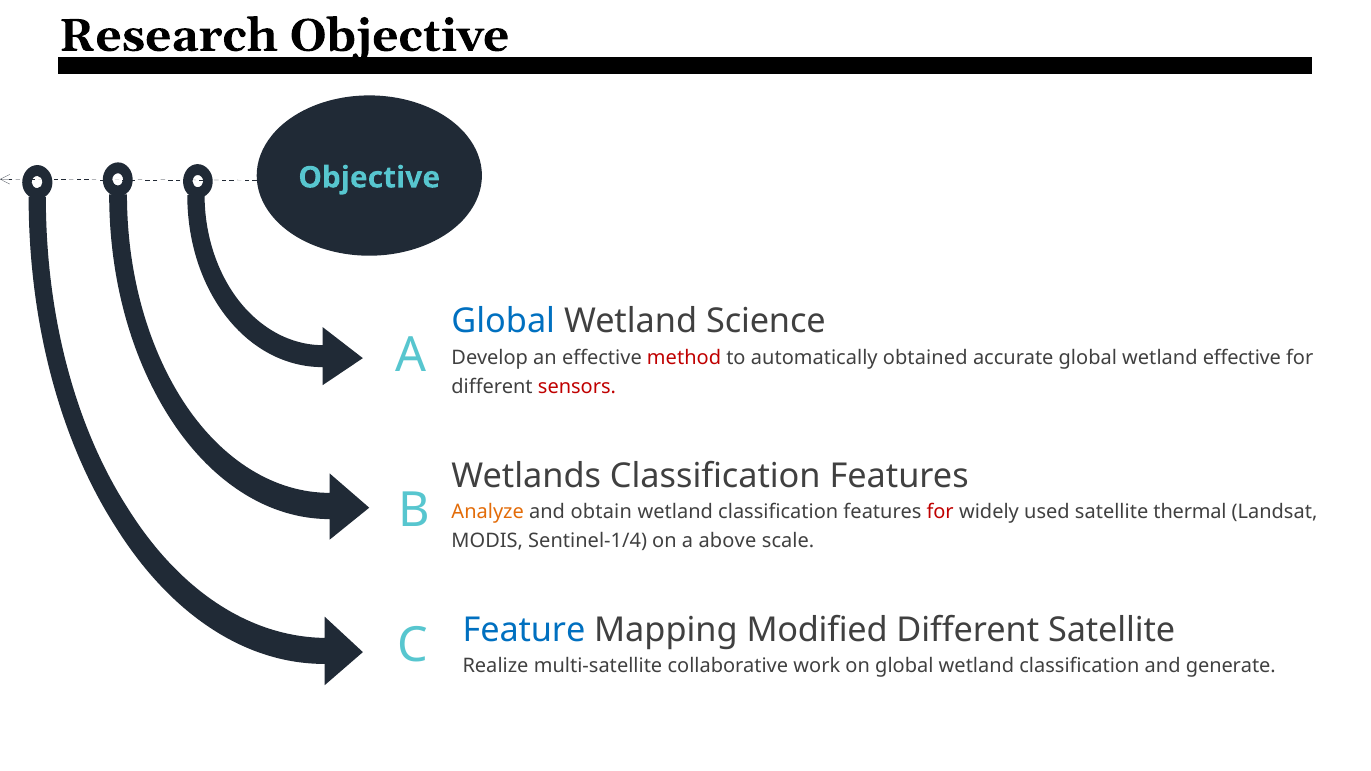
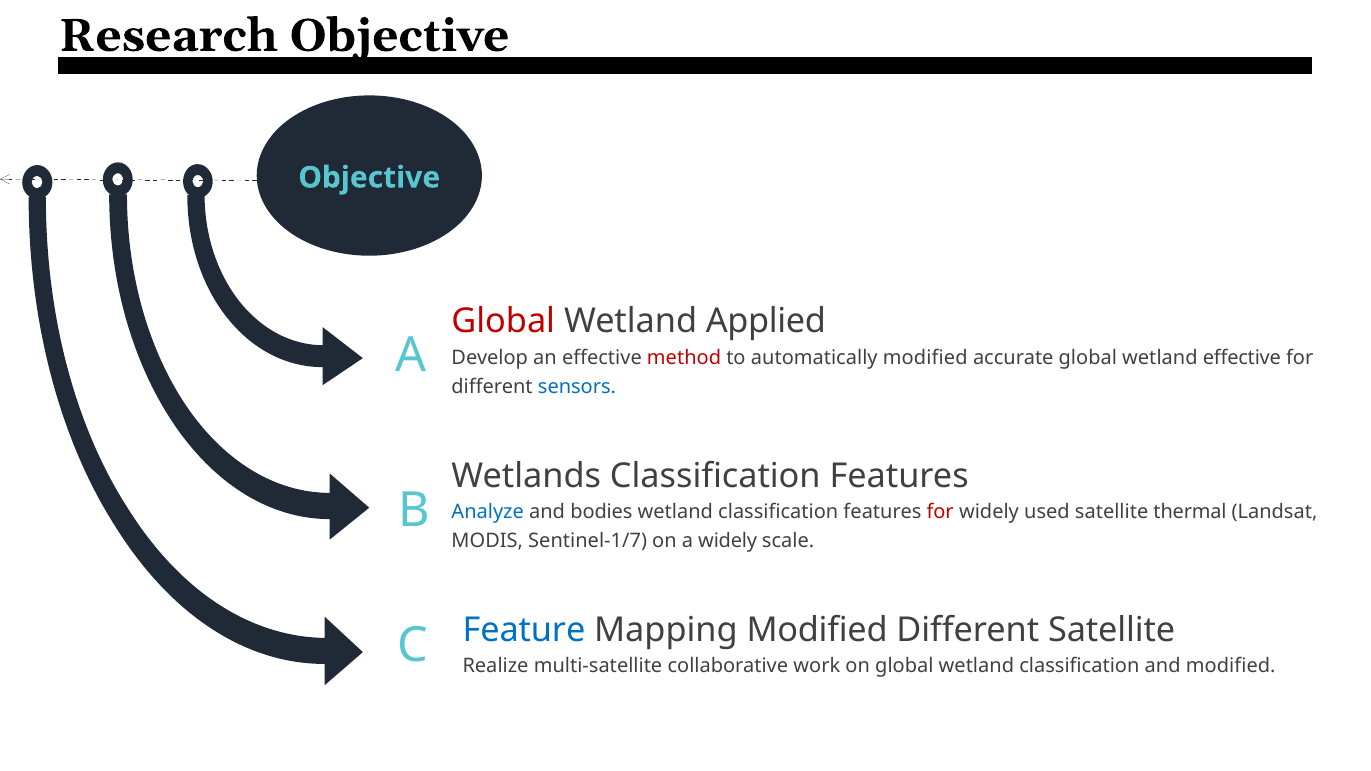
Global at (503, 321) colour: blue -> red
Science: Science -> Applied
automatically obtained: obtained -> modified
sensors colour: red -> blue
Analyze colour: orange -> blue
obtain: obtain -> bodies
Sentinel-1/4: Sentinel-1/4 -> Sentinel-1/7
a above: above -> widely
and generate: generate -> modified
